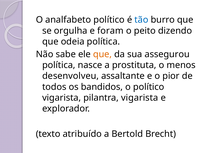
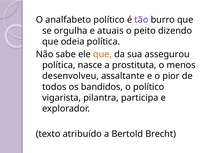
tão colour: blue -> purple
foram: foram -> atuais
pilantra vigarista: vigarista -> participa
